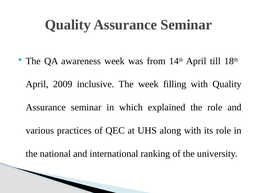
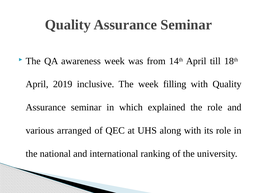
2009: 2009 -> 2019
practices: practices -> arranged
